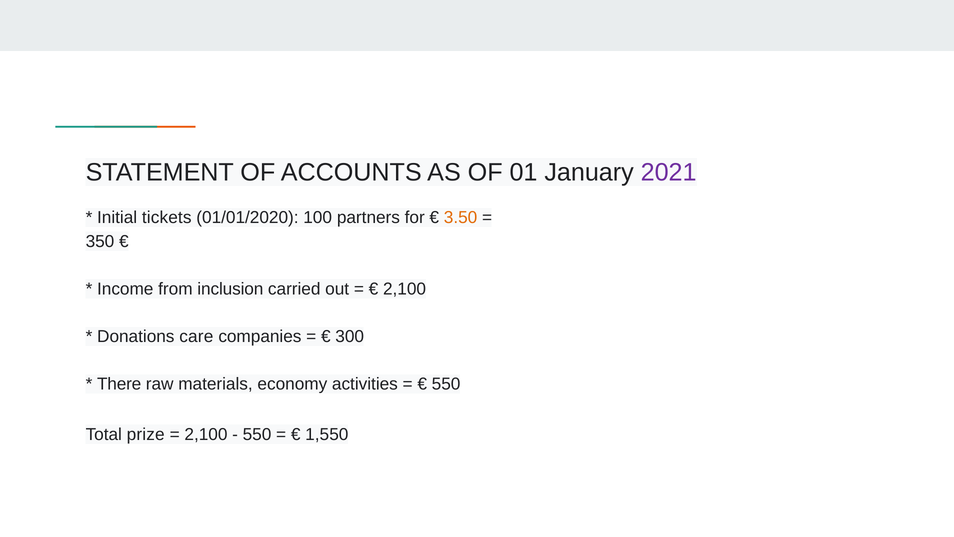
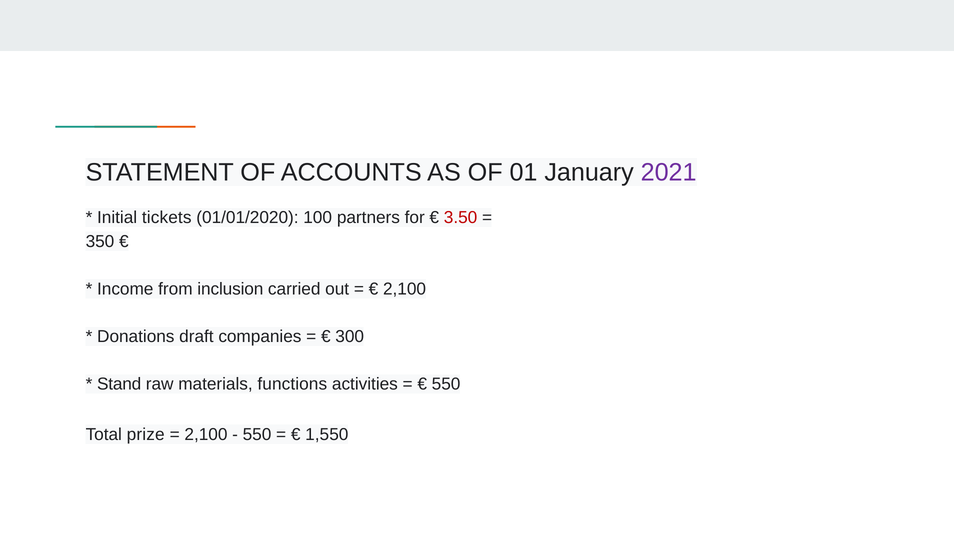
3.50 colour: orange -> red
care: care -> draft
There: There -> Stand
economy: economy -> functions
